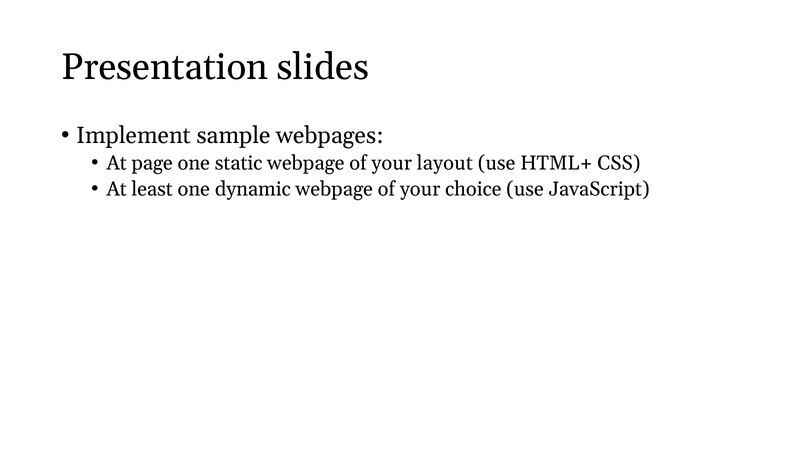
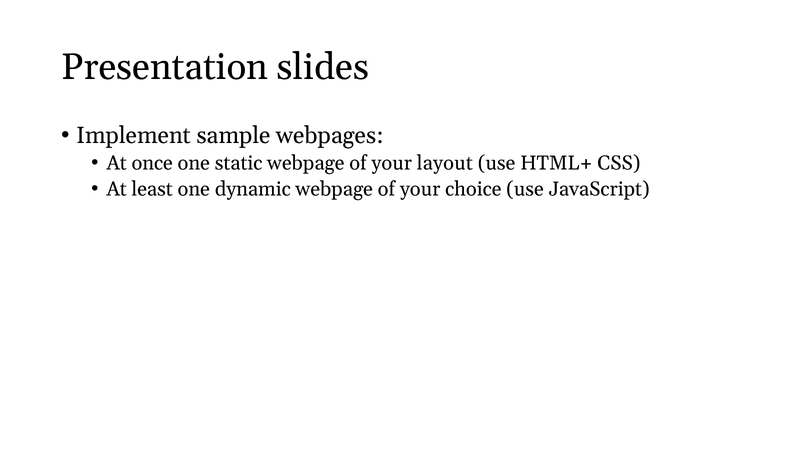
page: page -> once
